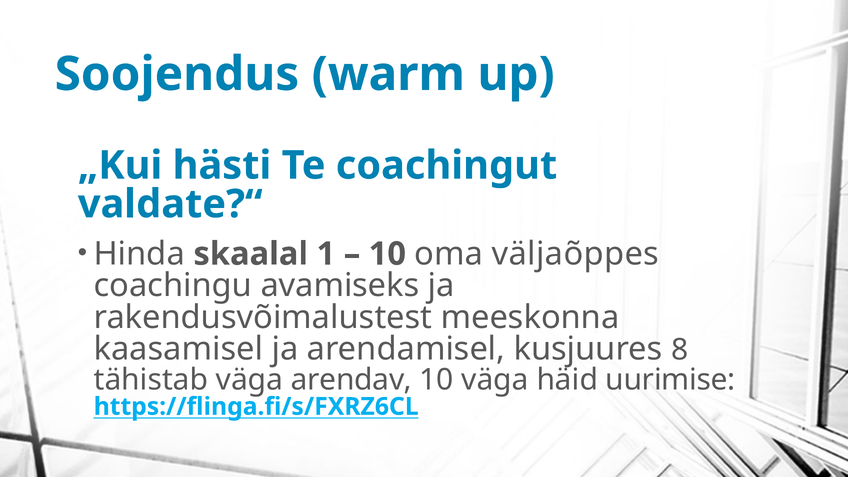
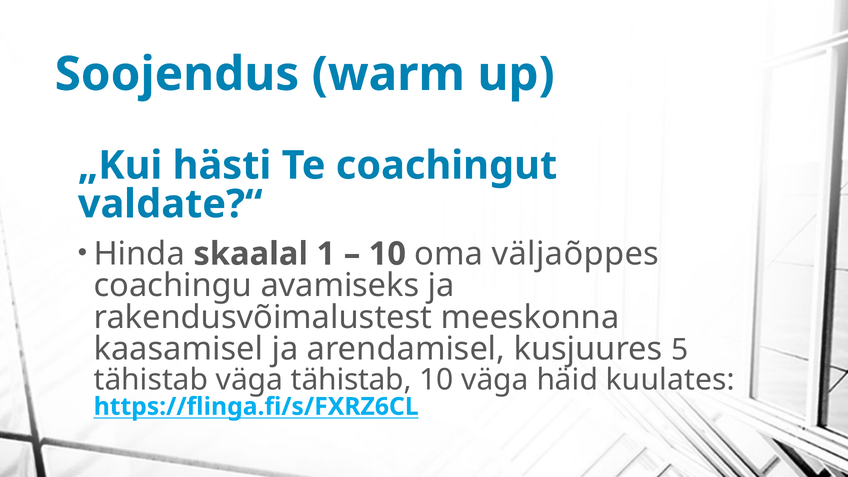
8: 8 -> 5
väga arendav: arendav -> tähistab
uurimise: uurimise -> kuulates
